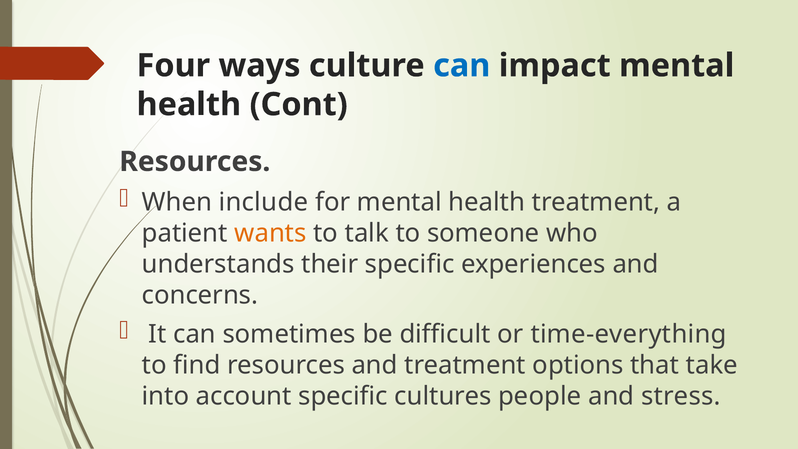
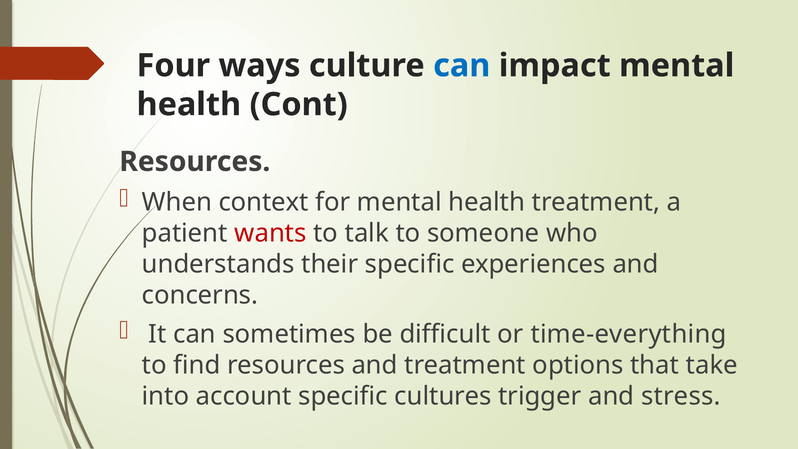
include: include -> context
wants colour: orange -> red
people: people -> trigger
